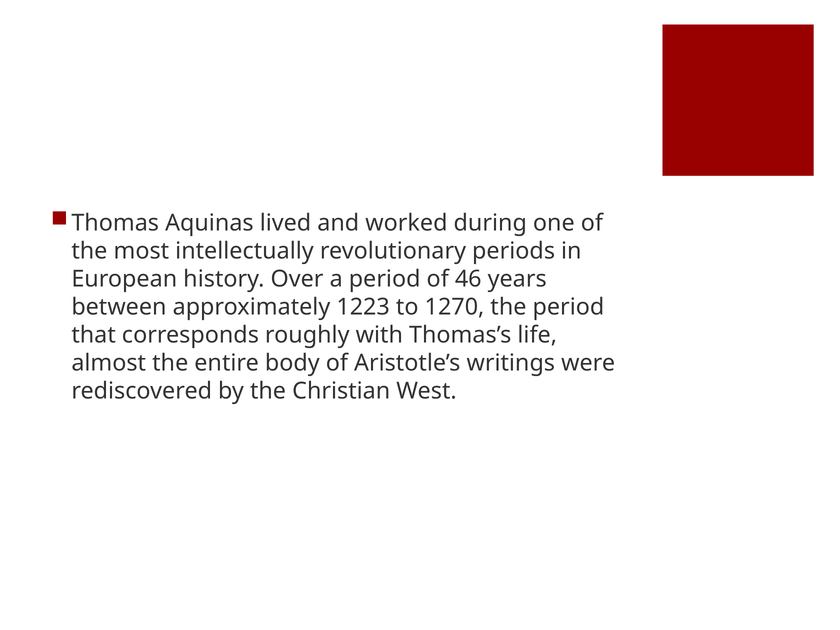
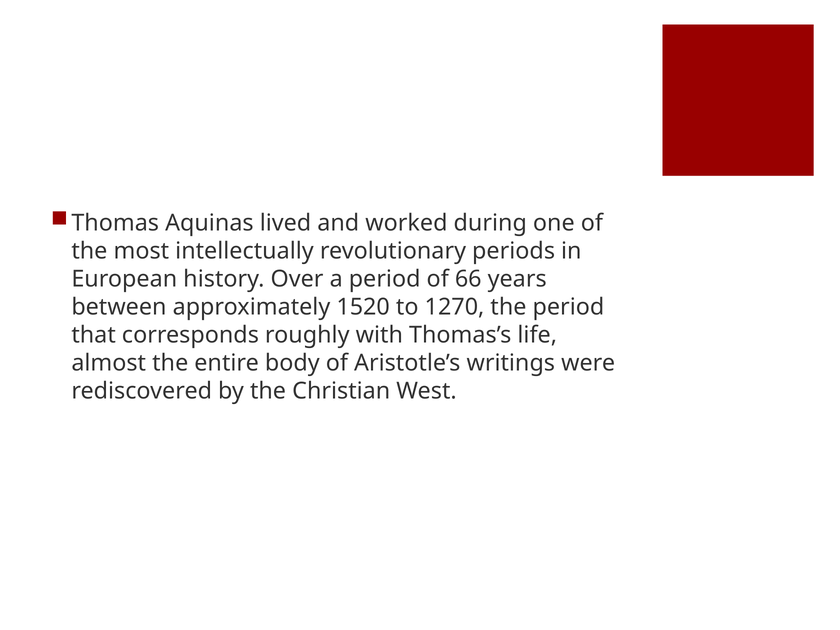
46: 46 -> 66
1223: 1223 -> 1520
